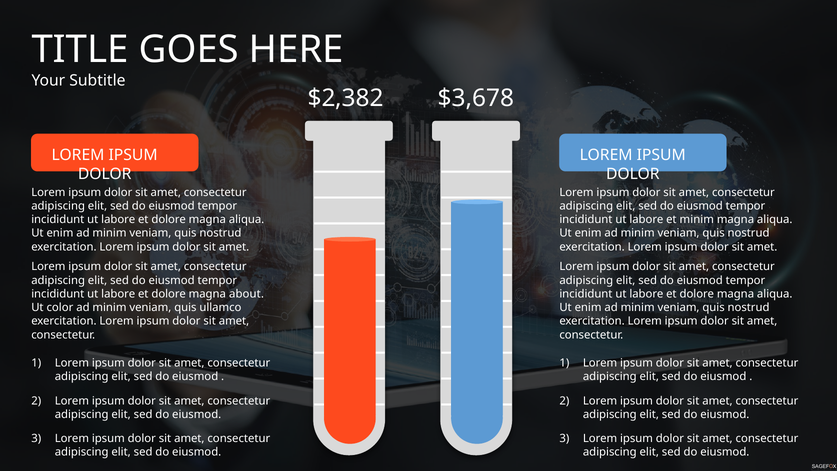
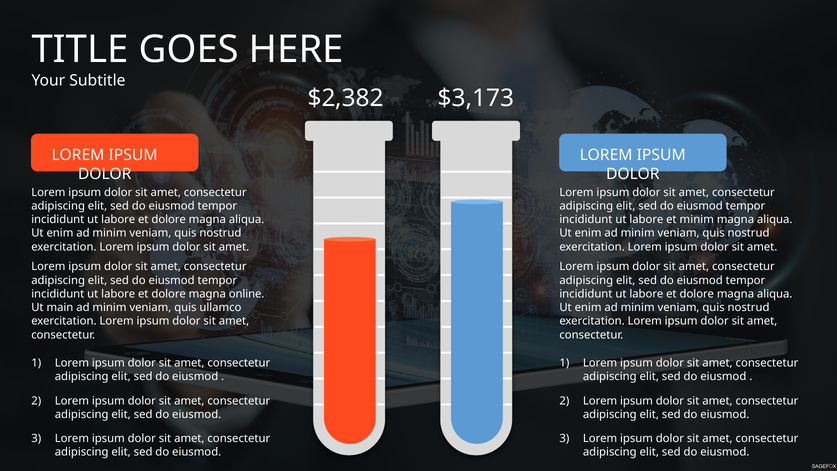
$3,678: $3,678 -> $3,173
about: about -> online
color: color -> main
